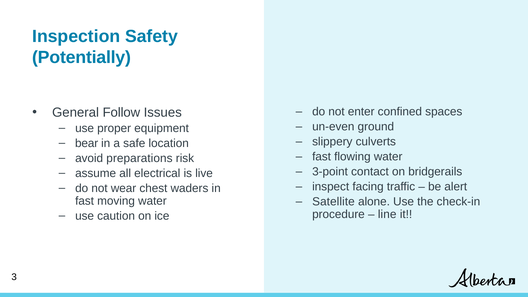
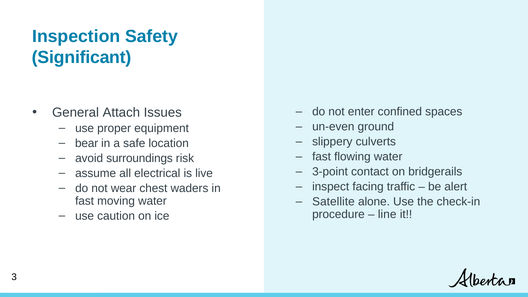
Potentially: Potentially -> Significant
Follow: Follow -> Attach
preparations: preparations -> surroundings
